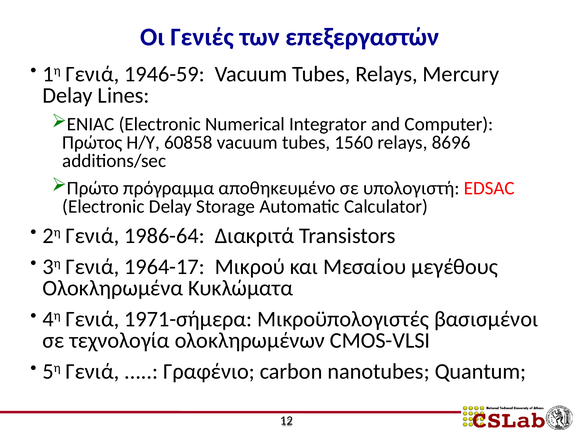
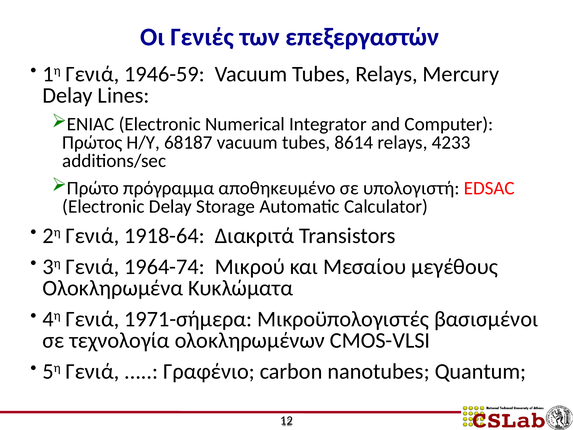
60858: 60858 -> 68187
1560: 1560 -> 8614
8696: 8696 -> 4233
1986-64: 1986-64 -> 1918-64
1964-17: 1964-17 -> 1964-74
